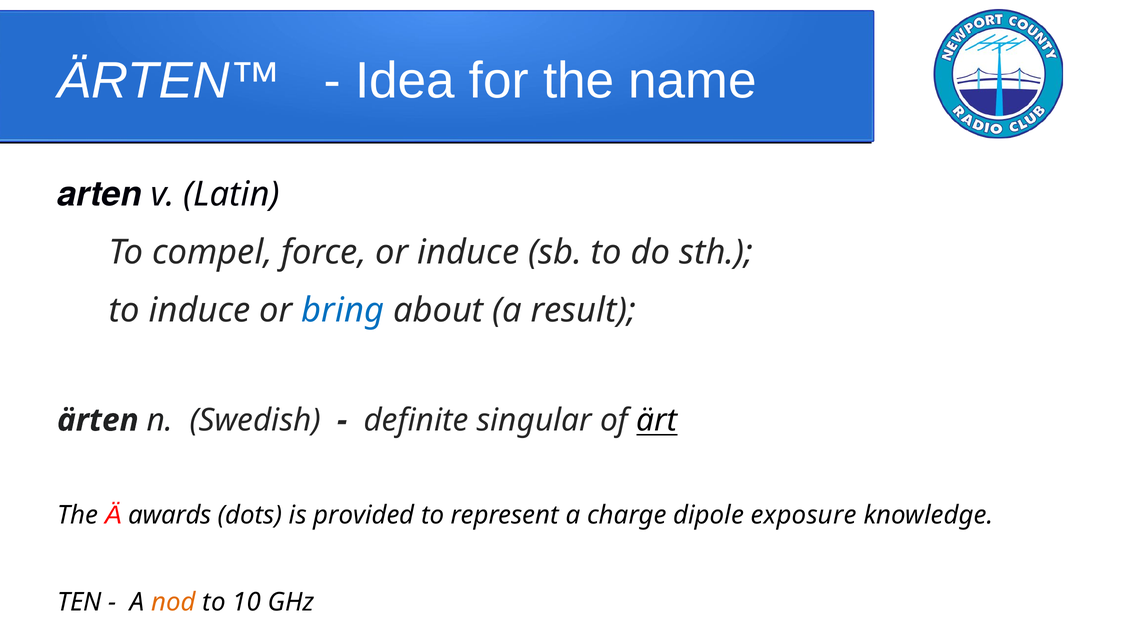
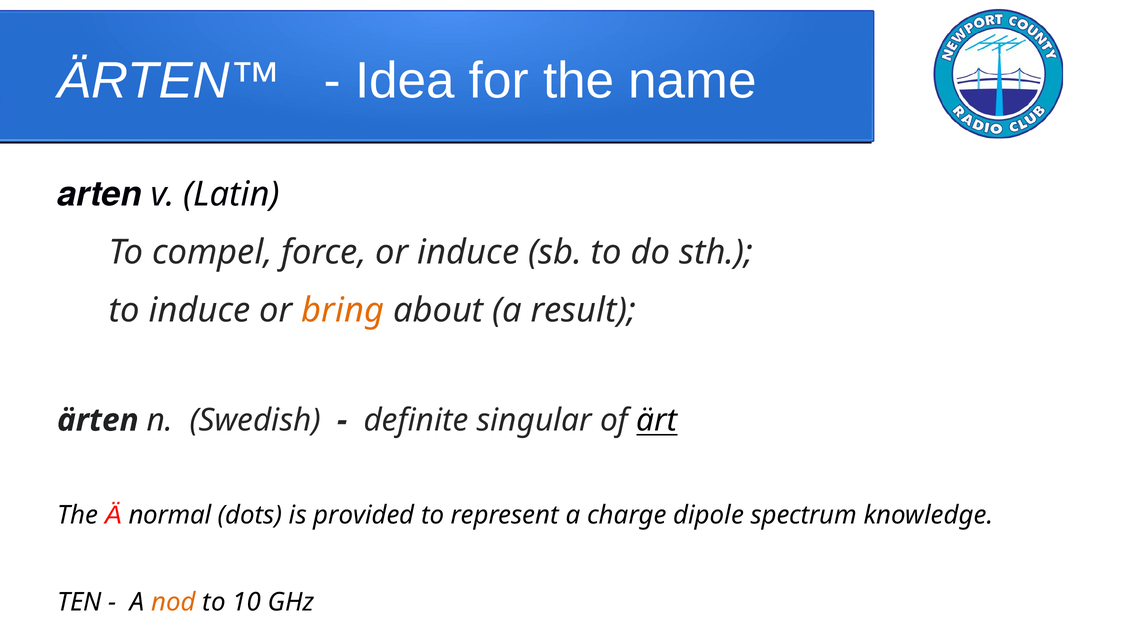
bring colour: blue -> orange
awards: awards -> normal
exposure: exposure -> spectrum
